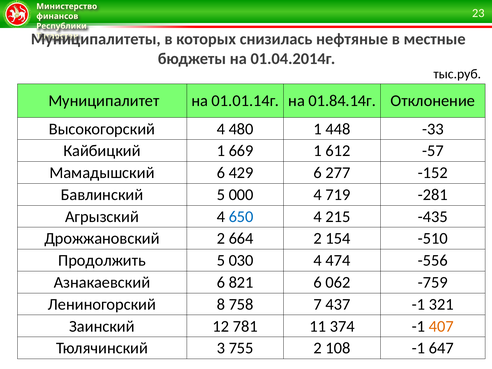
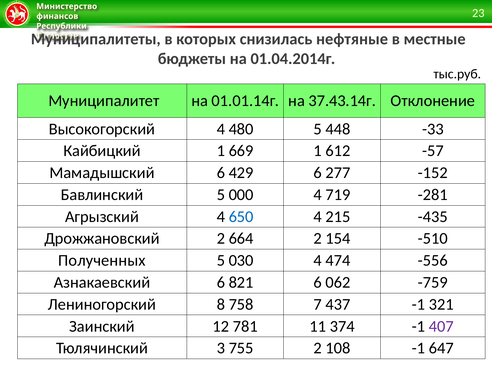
01.84.14г: 01.84.14г -> 37.43.14г
480 1: 1 -> 5
Продолжить: Продолжить -> Полученных
407 colour: orange -> purple
